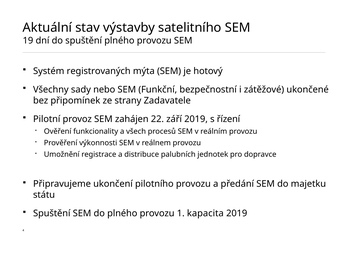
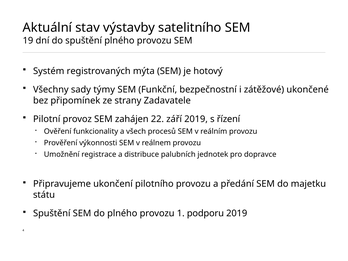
nebo: nebo -> týmy
kapacita: kapacita -> podporu
